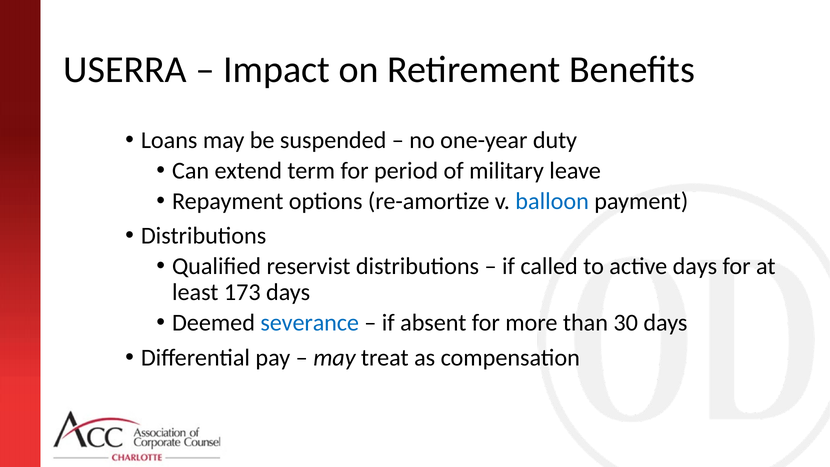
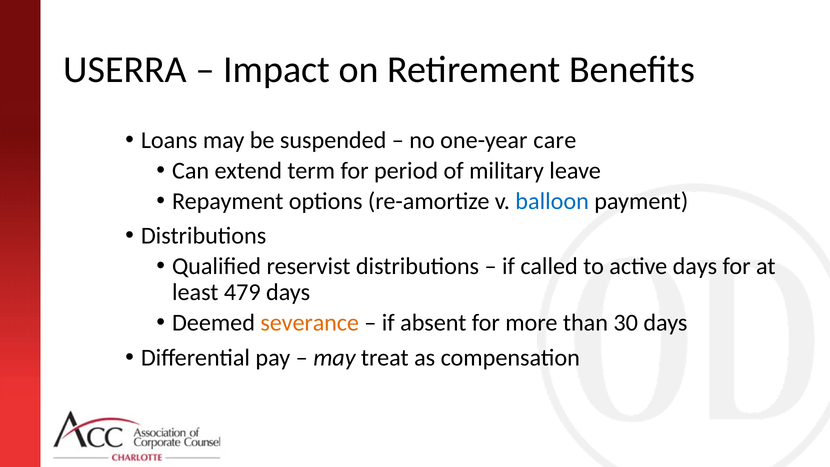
duty: duty -> care
173: 173 -> 479
severance colour: blue -> orange
